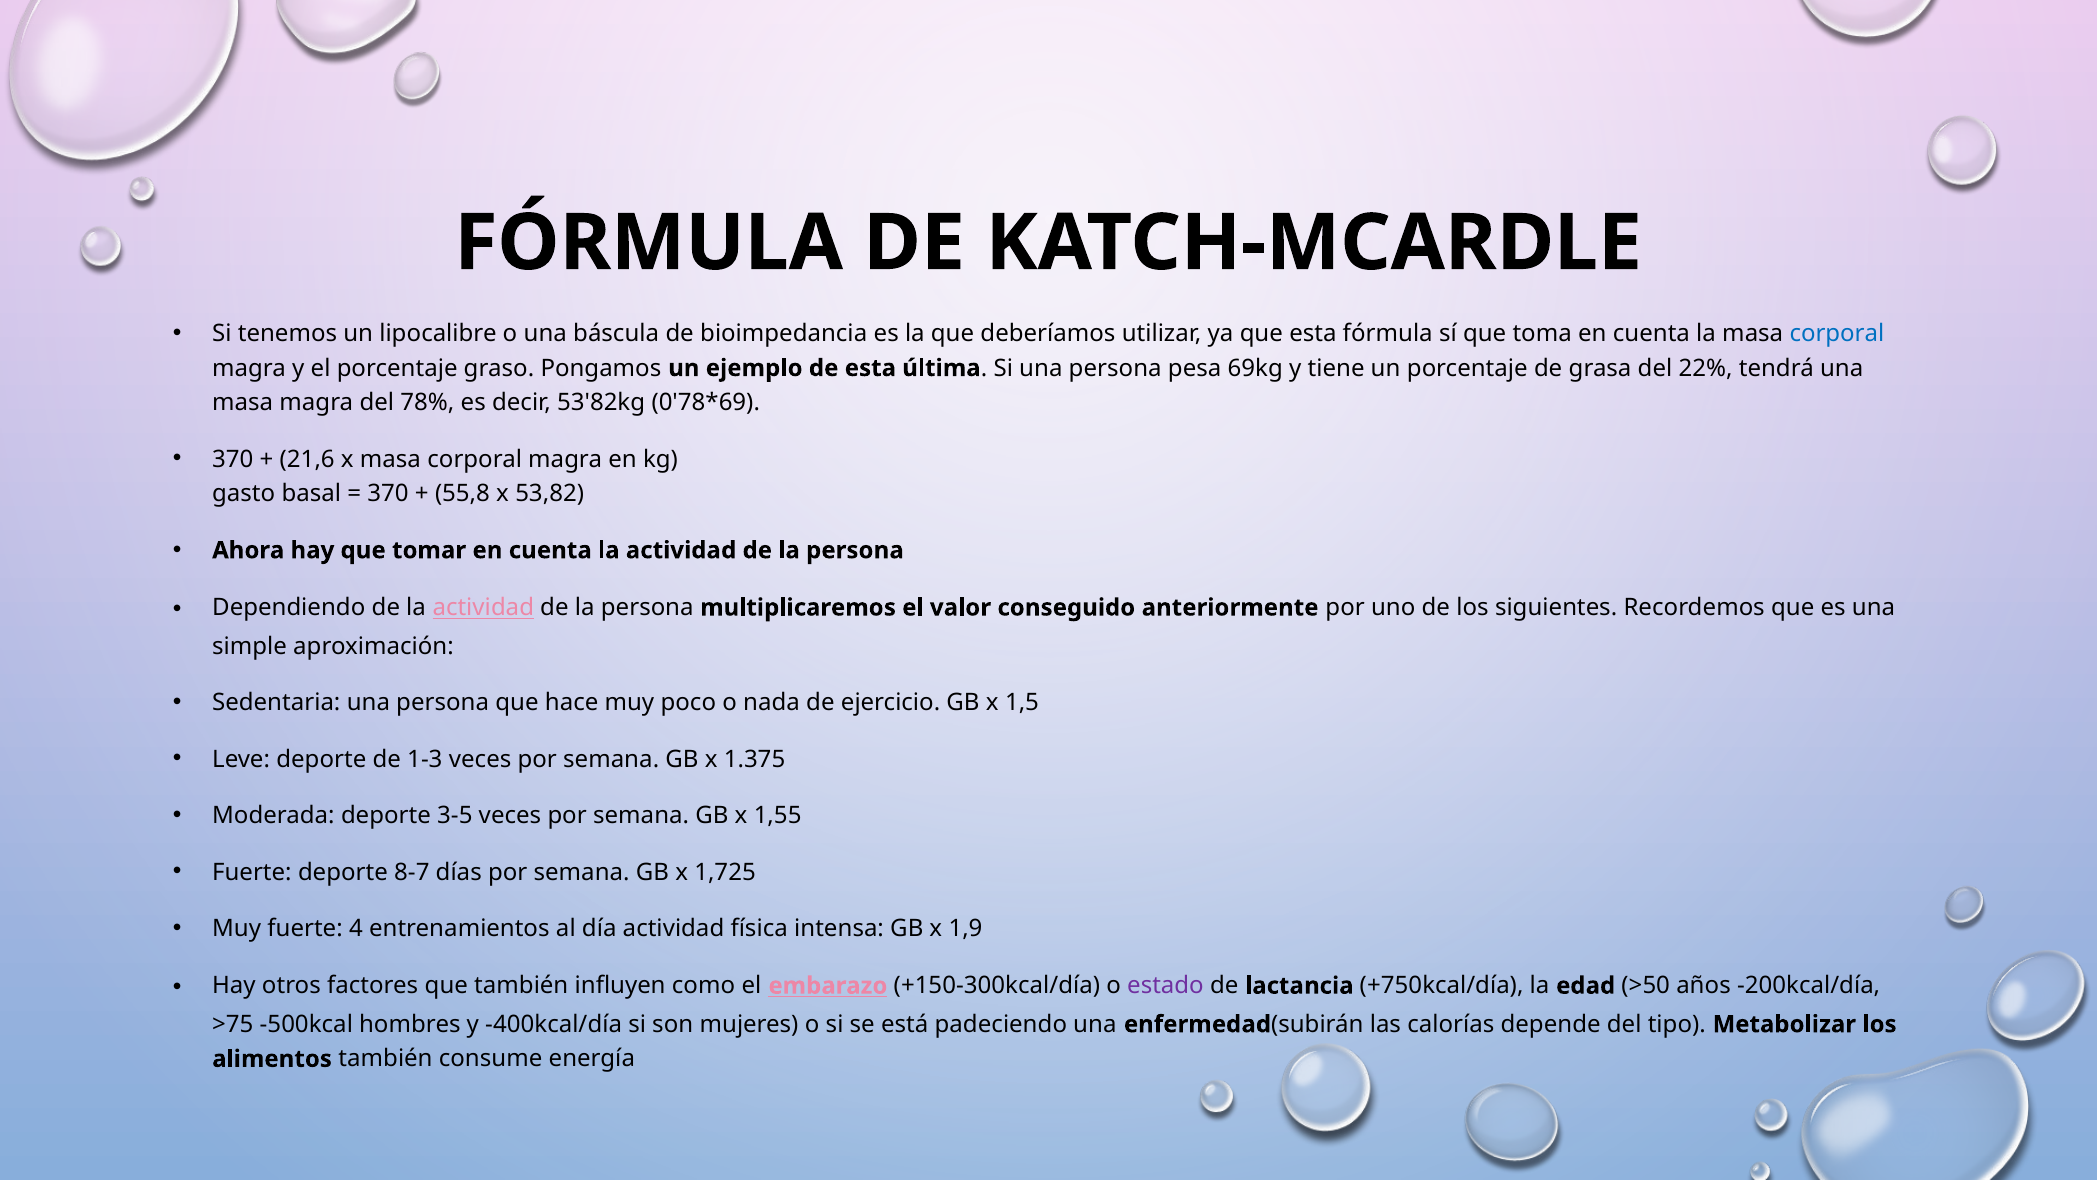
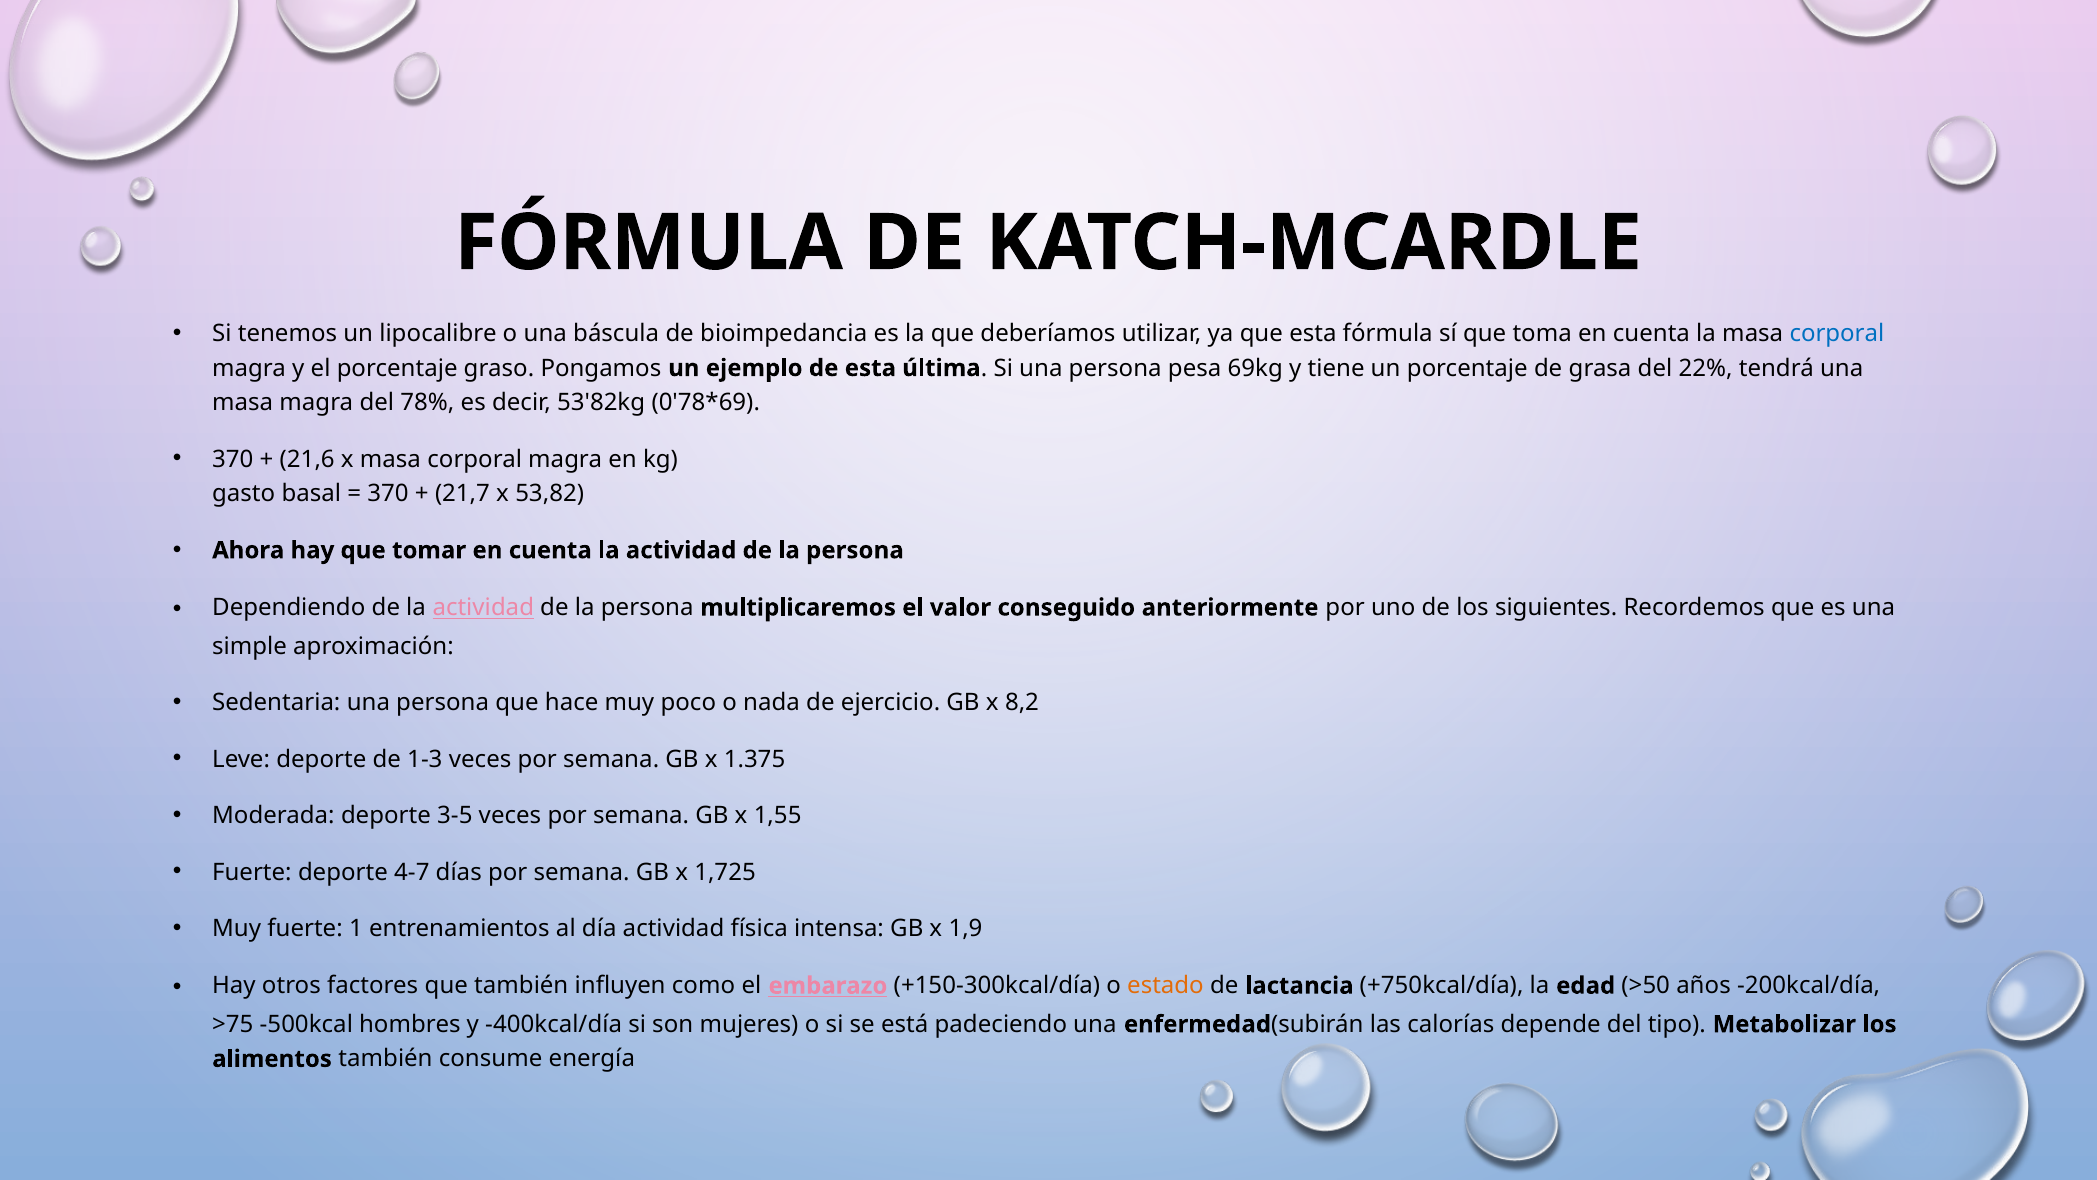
55,8: 55,8 -> 21,7
1,5: 1,5 -> 8,2
8-7: 8-7 -> 4-7
4: 4 -> 1
estado colour: purple -> orange
